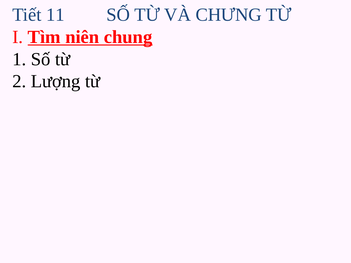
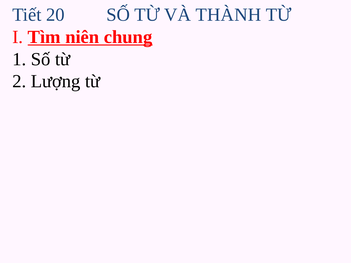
11: 11 -> 20
CHƯNG: CHƯNG -> THÀNH
